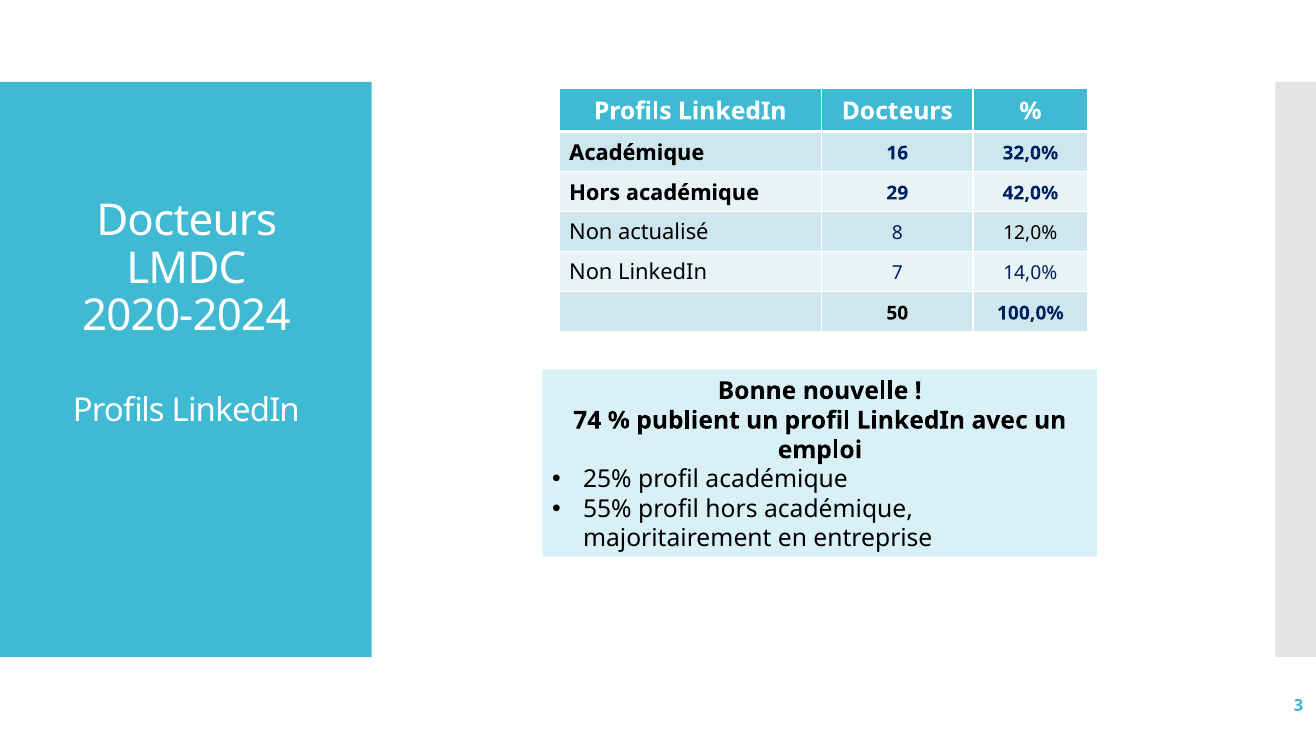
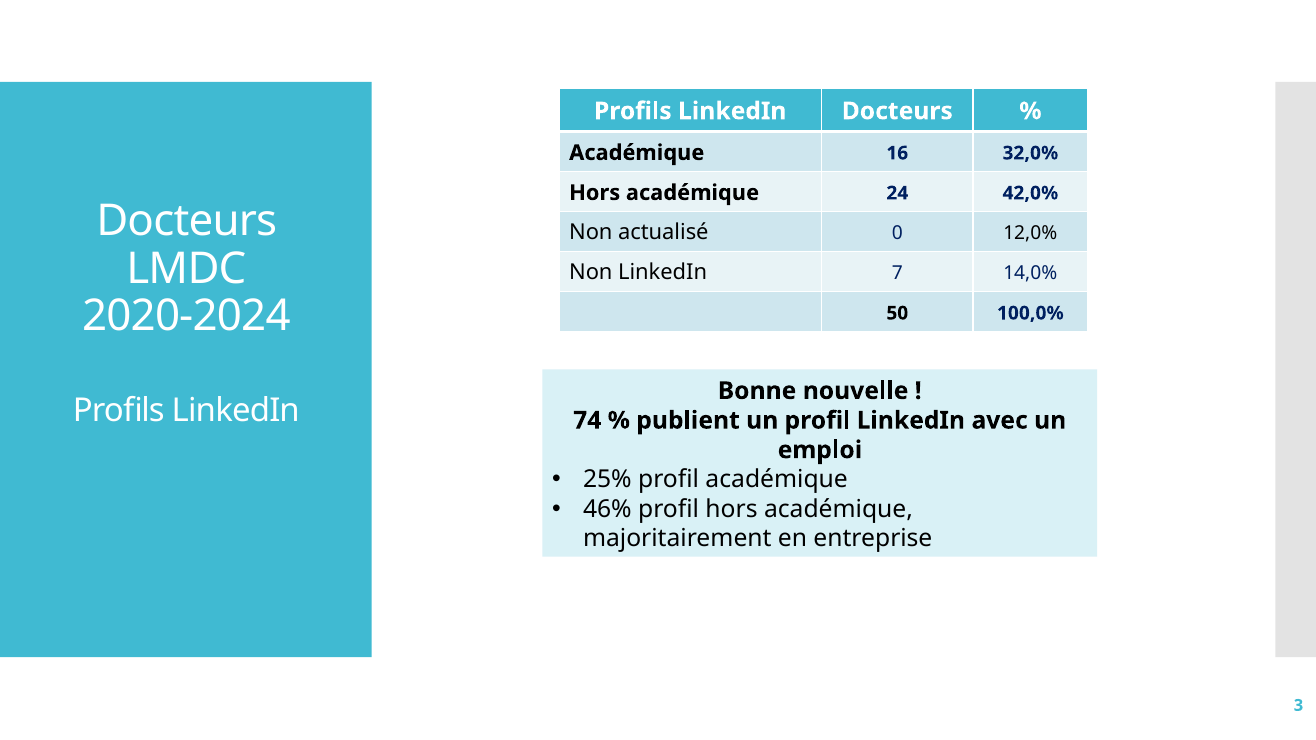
29: 29 -> 24
8: 8 -> 0
55%: 55% -> 46%
